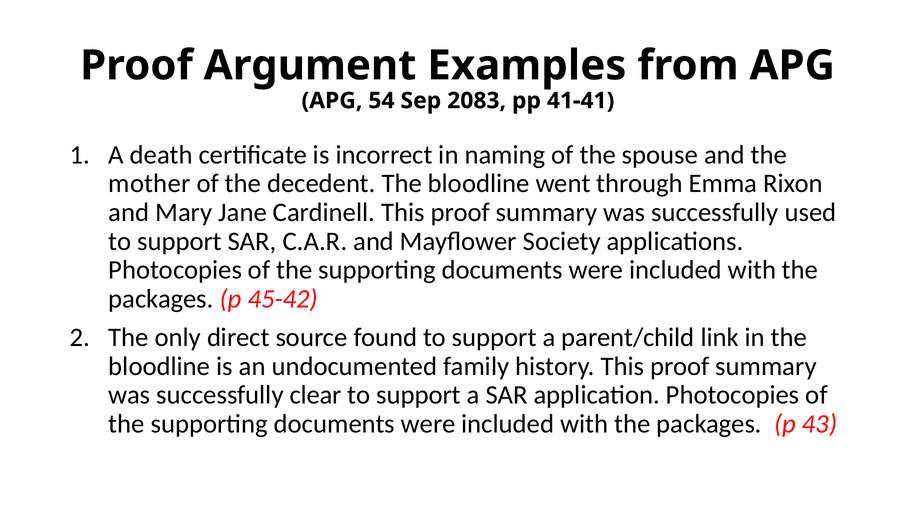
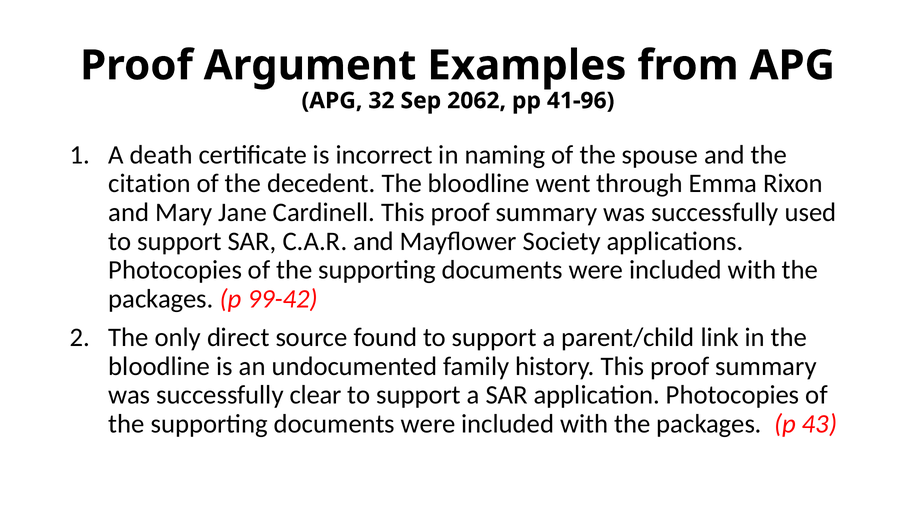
54: 54 -> 32
2083: 2083 -> 2062
41-41: 41-41 -> 41-96
mother: mother -> citation
45-42: 45-42 -> 99-42
